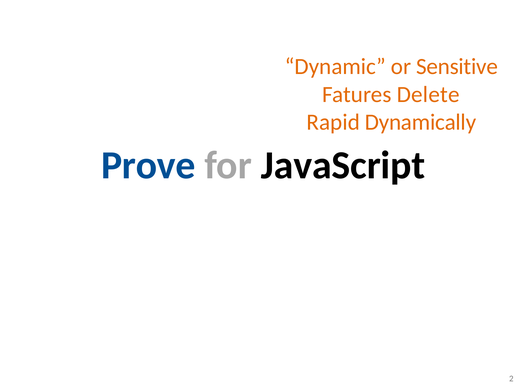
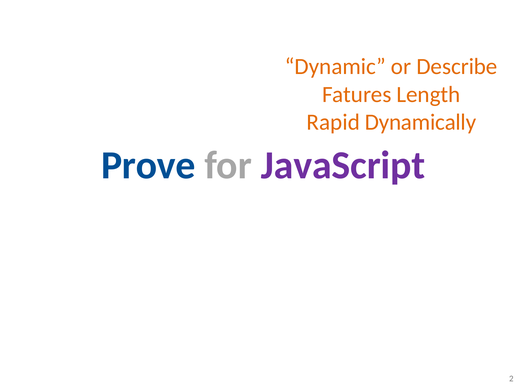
Sensitive: Sensitive -> Describe
Delete: Delete -> Length
JavaScript colour: black -> purple
